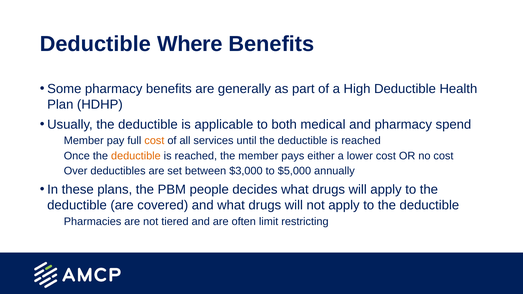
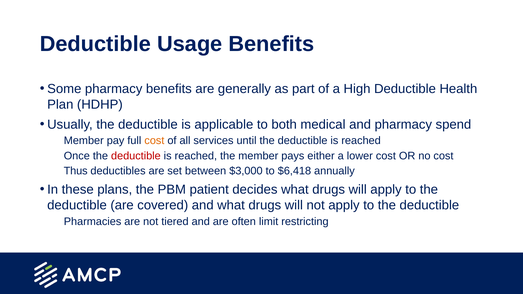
Where: Where -> Usage
deductible at (136, 156) colour: orange -> red
Over: Over -> Thus
$5,000: $5,000 -> $6,418
people: people -> patient
